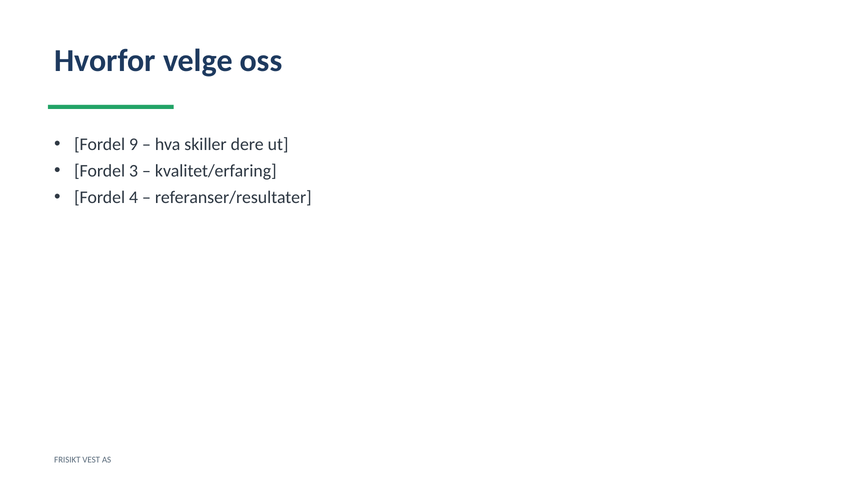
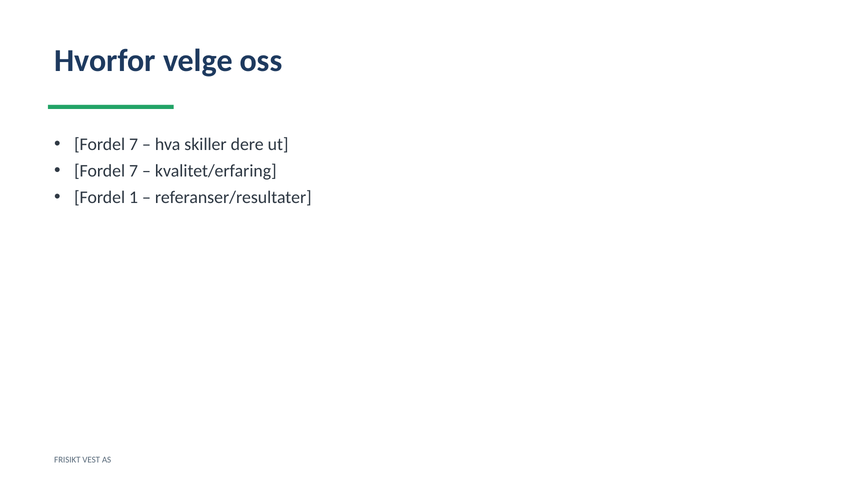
9 at (134, 144): 9 -> 7
3 at (134, 171): 3 -> 7
4: 4 -> 1
